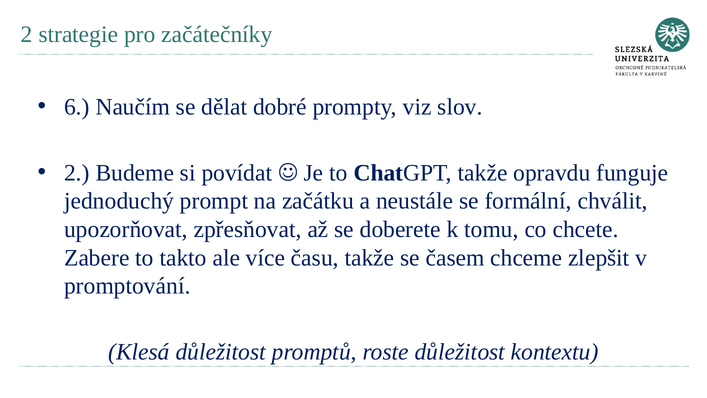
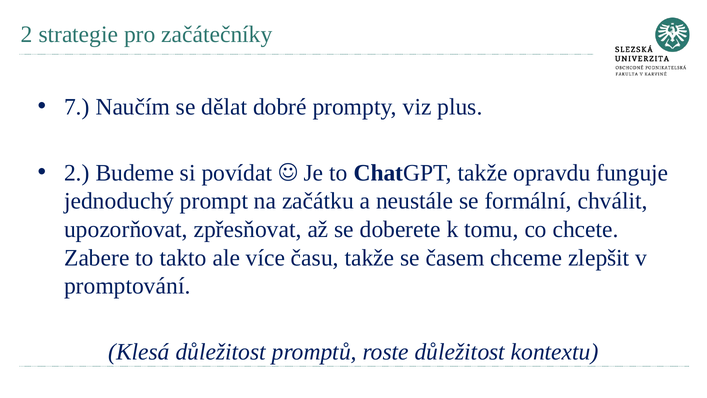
6: 6 -> 7
slov: slov -> plus
